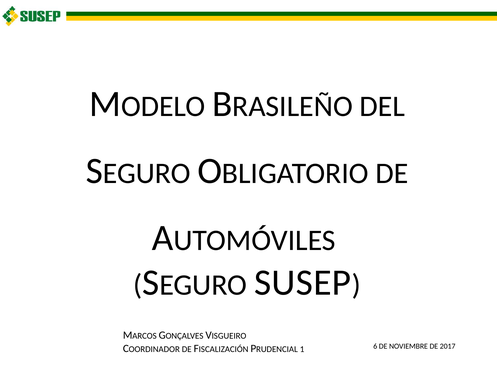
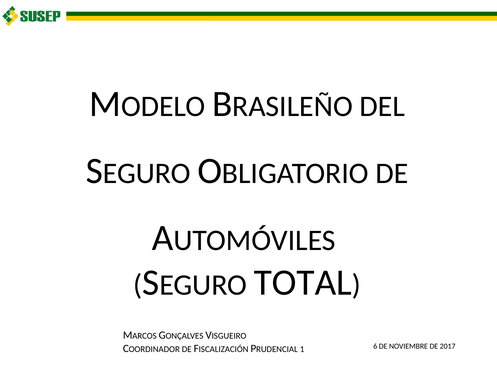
SUSEP: SUSEP -> TOTAL
